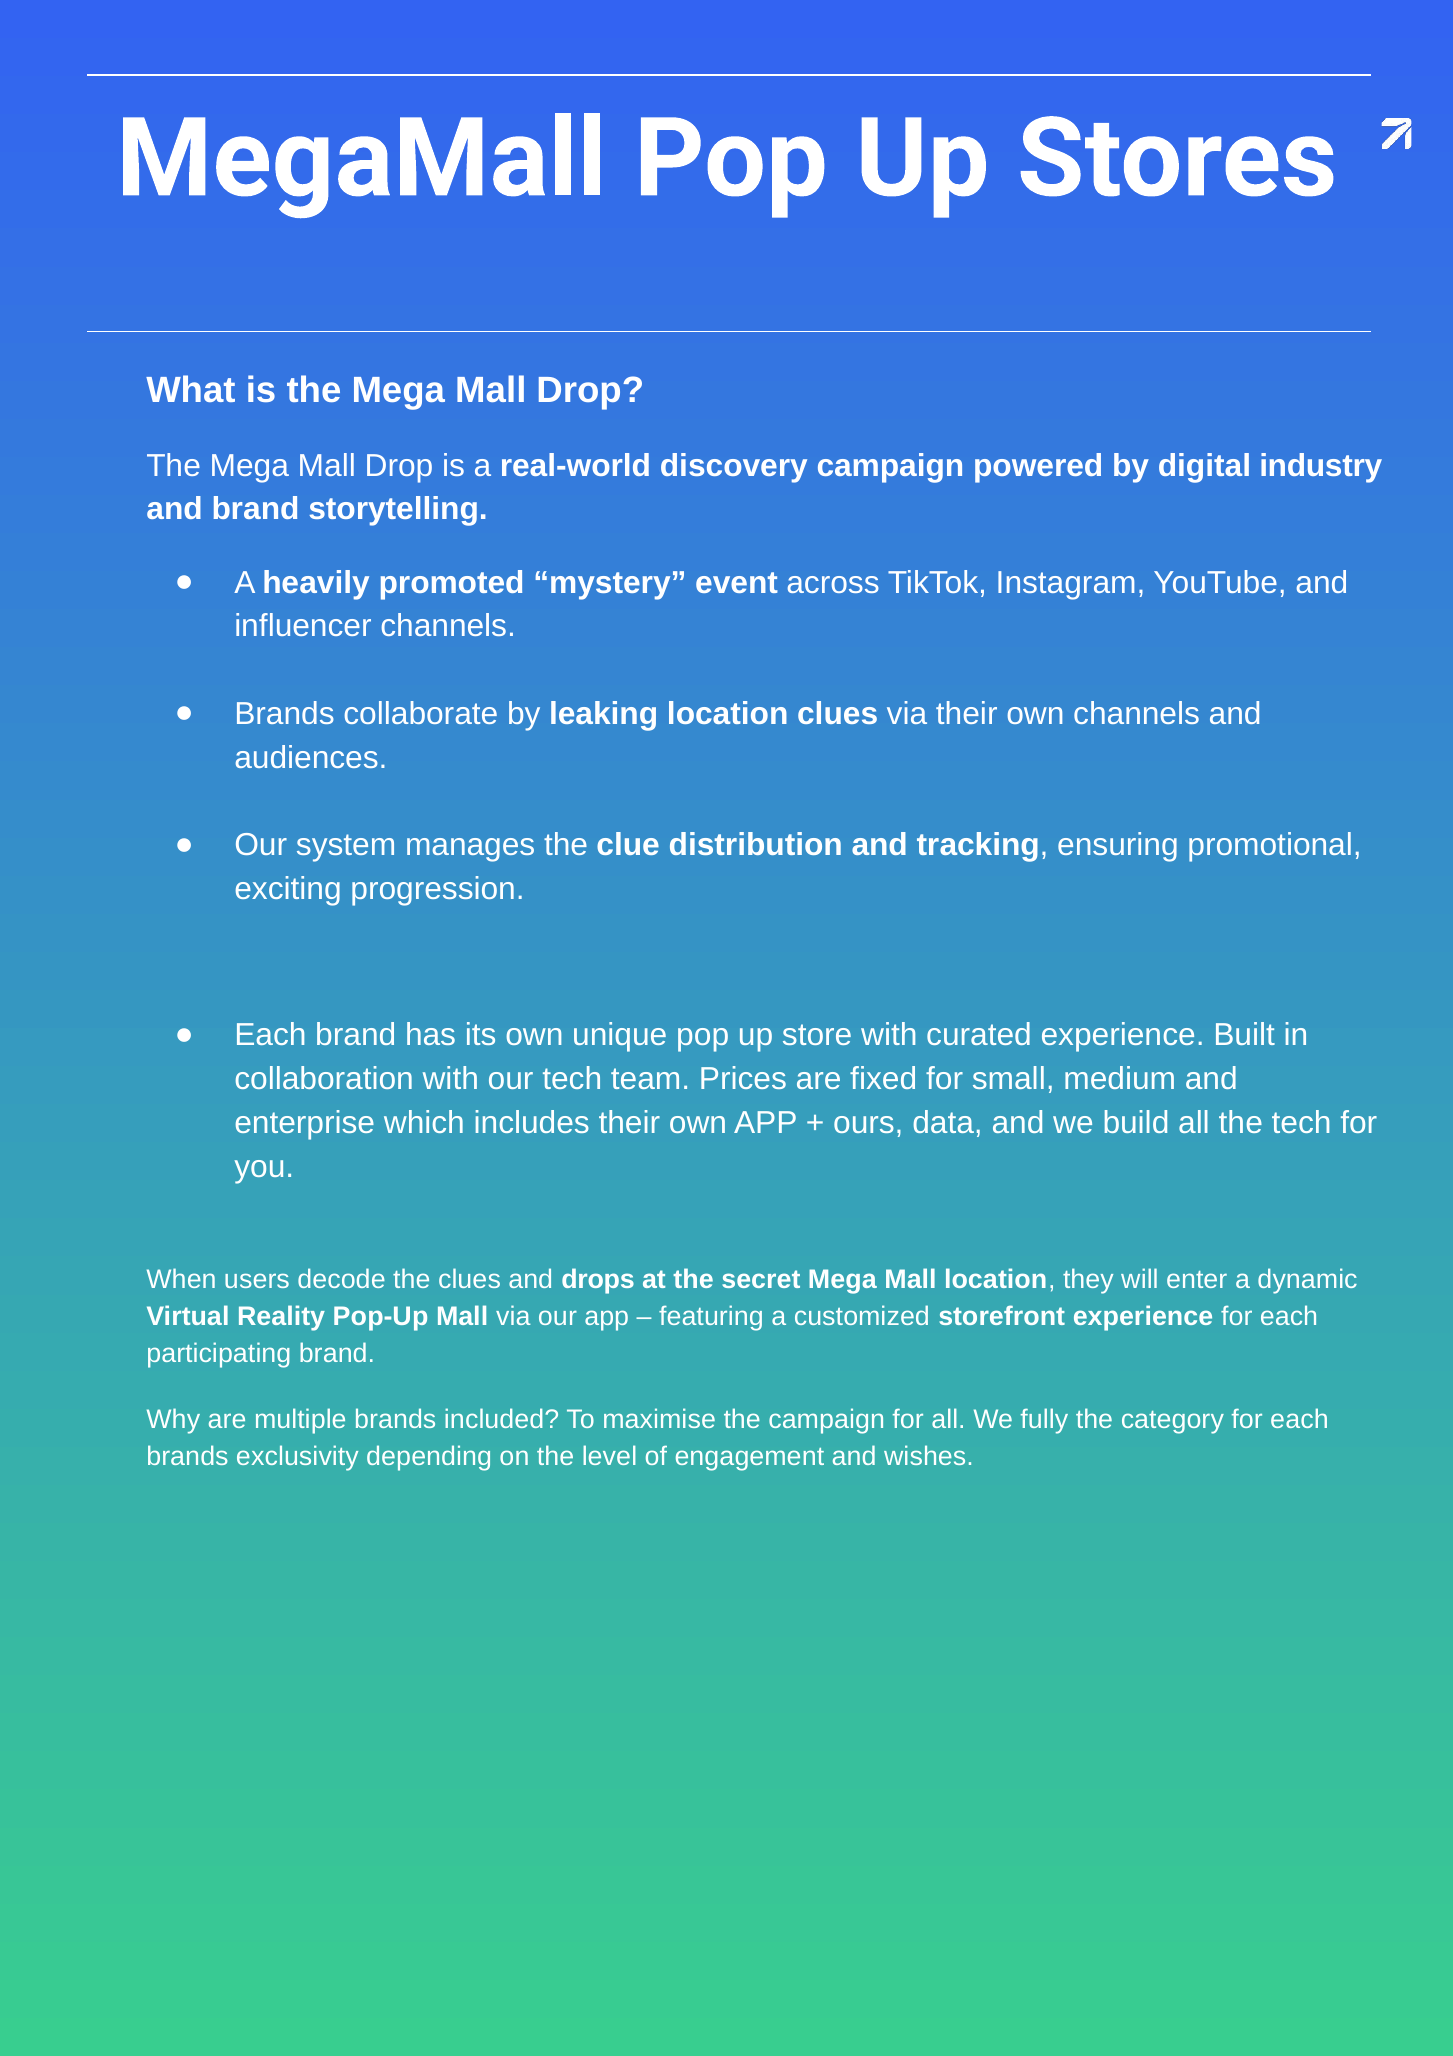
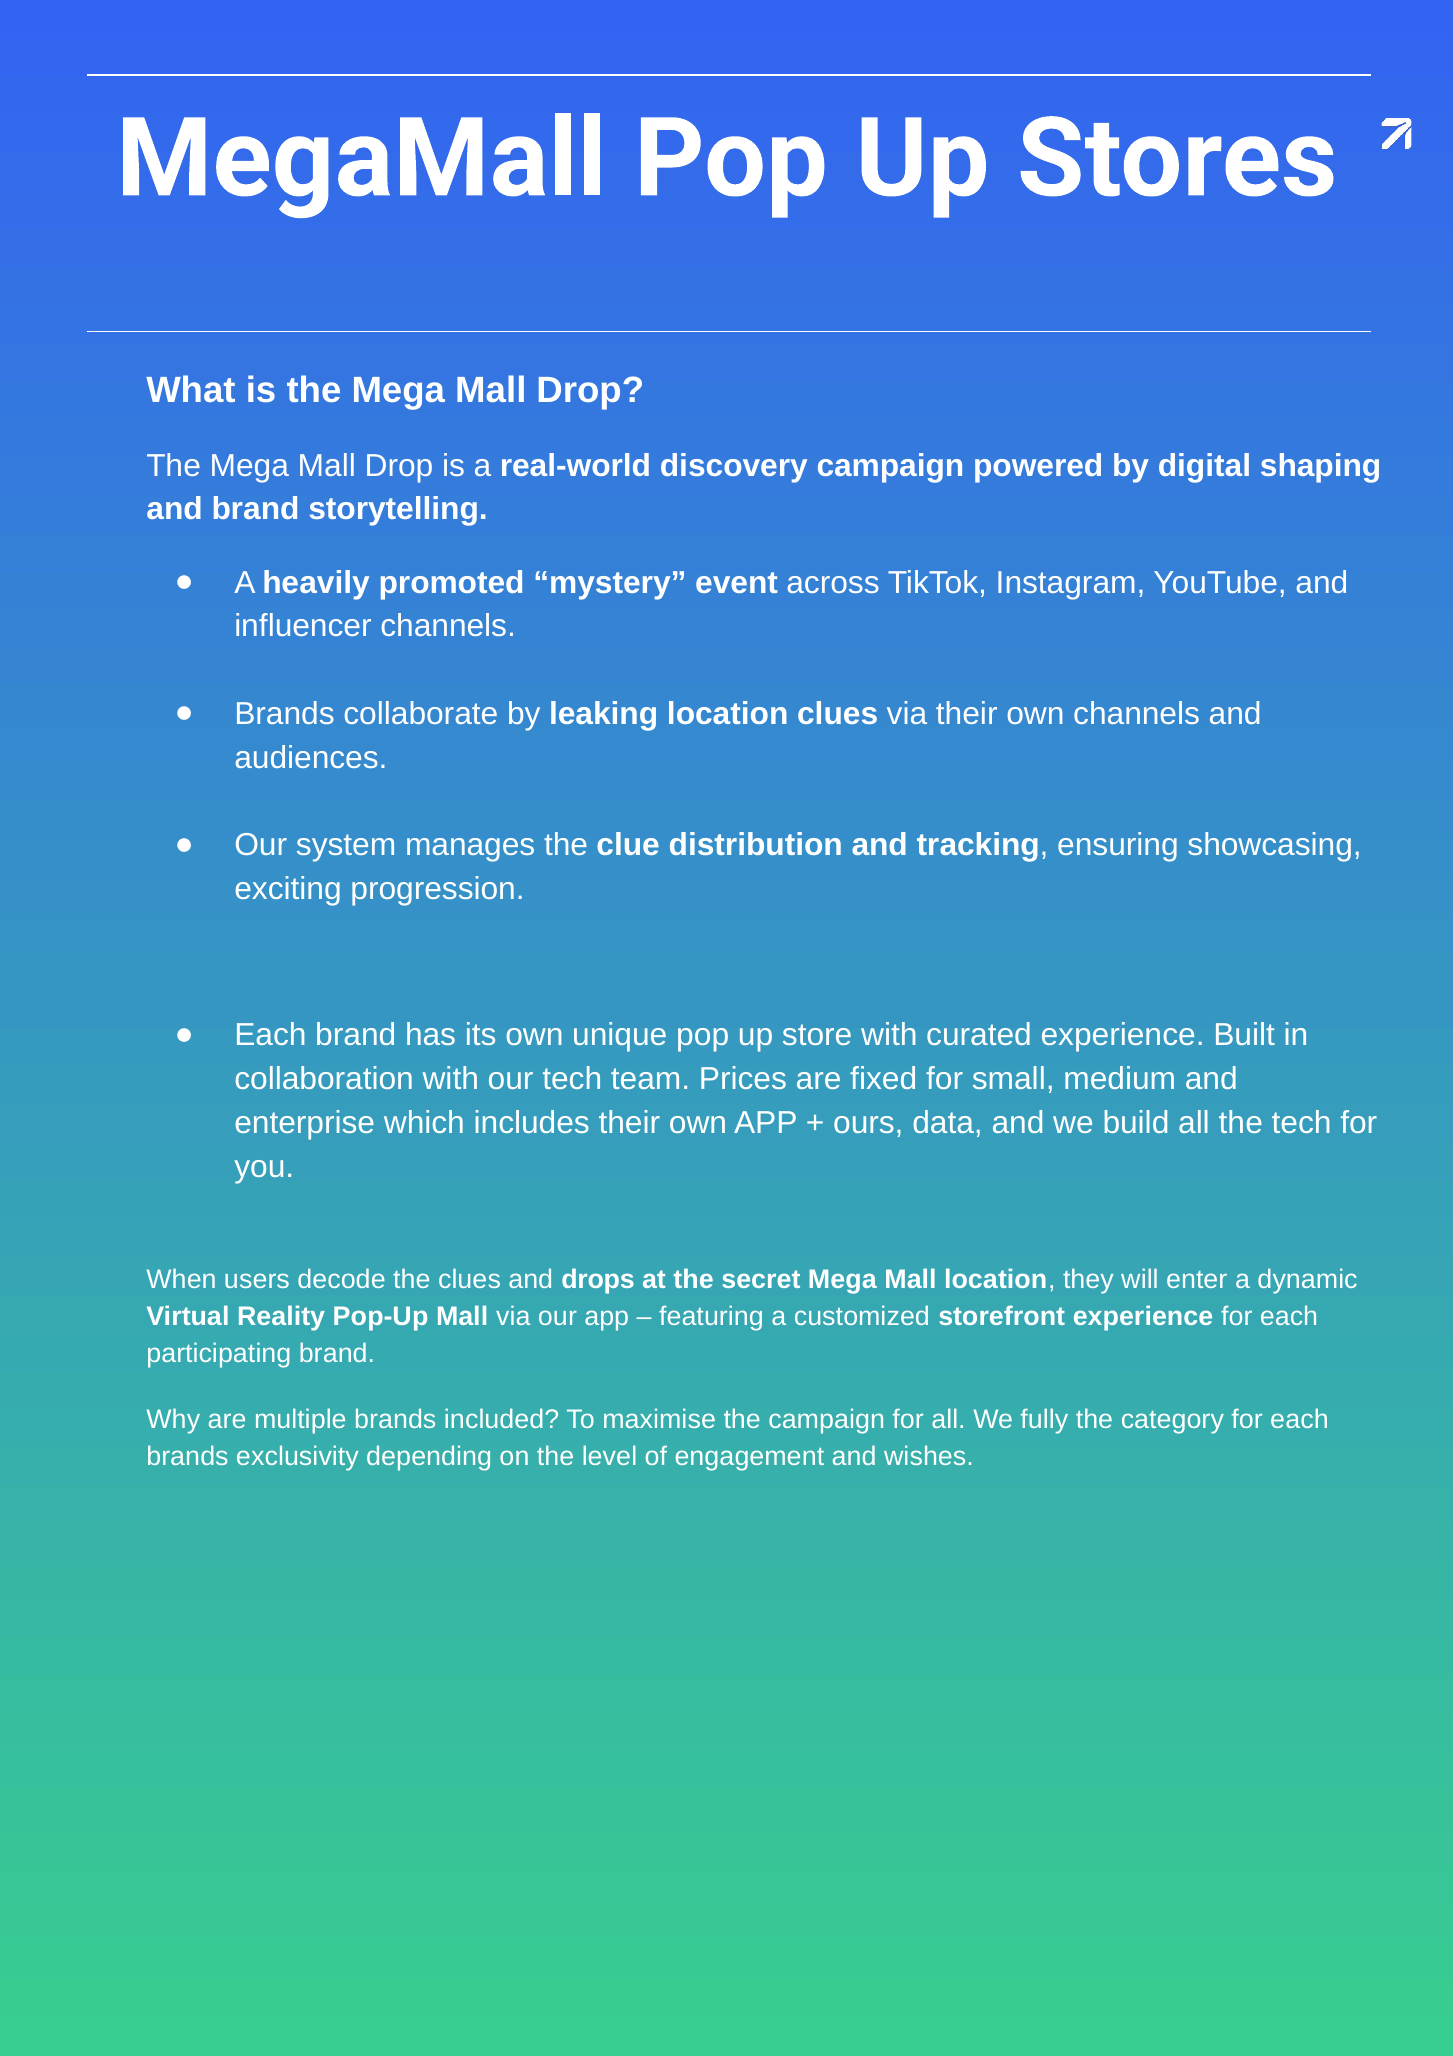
industry: industry -> shaping
promotional: promotional -> showcasing
